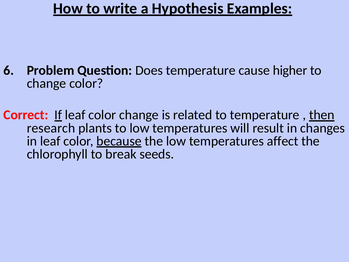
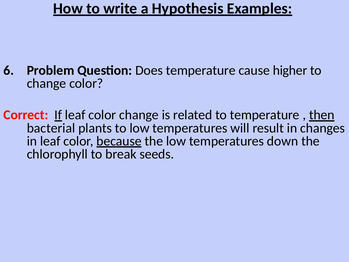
research: research -> bacterial
affect: affect -> down
